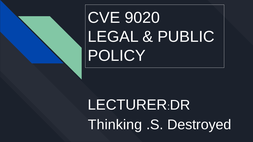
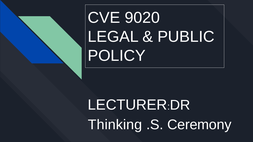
Destroyed: Destroyed -> Ceremony
